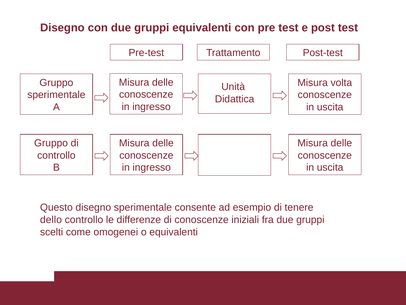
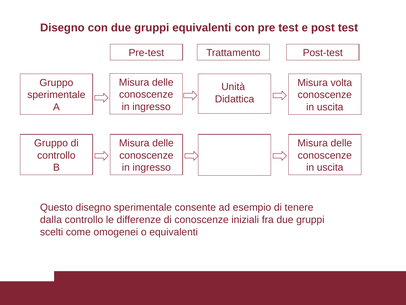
dello: dello -> dalla
